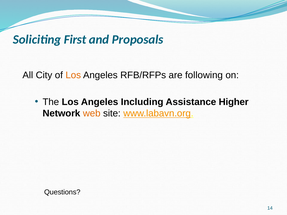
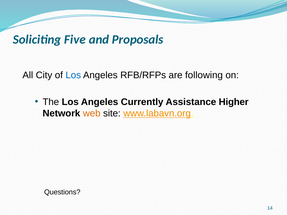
First: First -> Five
Los at (73, 75) colour: orange -> blue
Including: Including -> Currently
